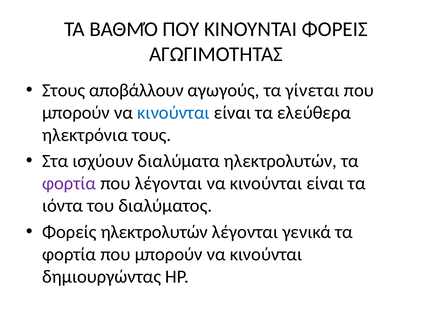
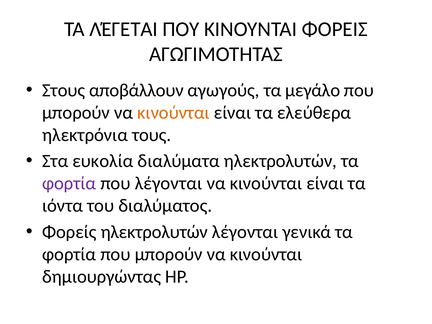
ΒΑΘΜΌ: ΒΑΘΜΌ -> ΛΈΓΕΤΑΙ
γίνεται: γίνεται -> μεγάλο
κινούνται at (173, 113) colour: blue -> orange
ισχύουν: ισχύουν -> ευκολία
